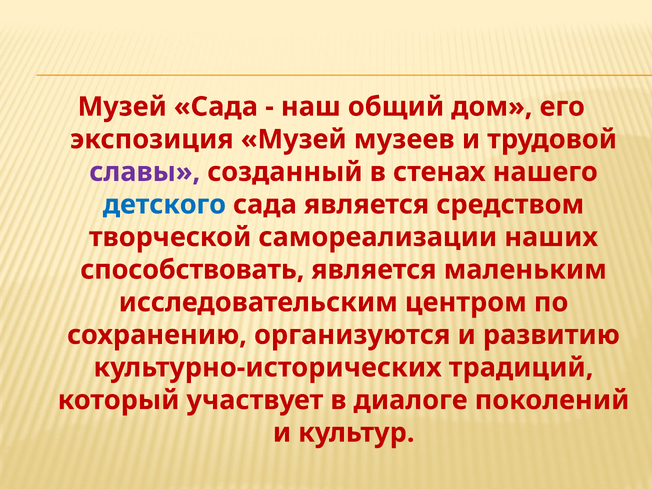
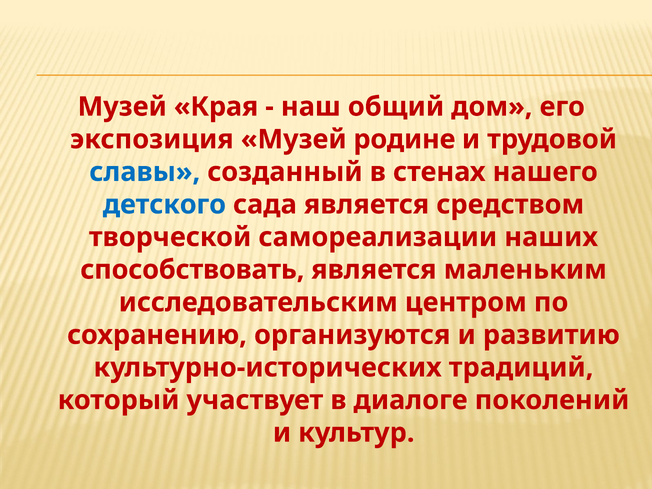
Музей Сада: Сада -> Края
музеев: музеев -> родине
славы colour: purple -> blue
